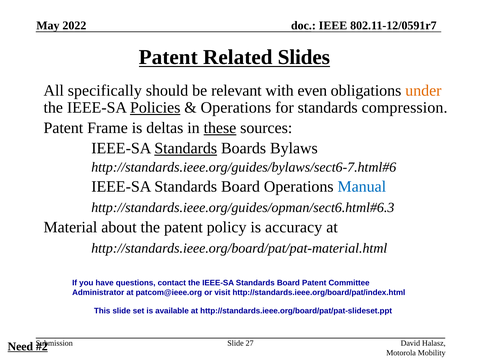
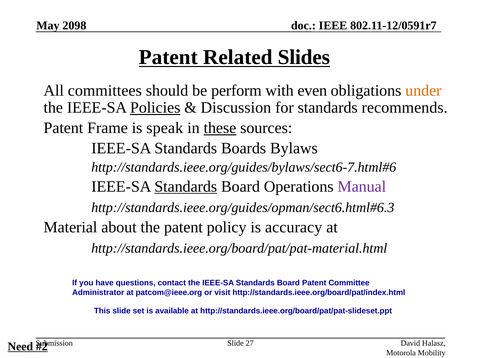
2022: 2022 -> 2098
specifically: specifically -> committees
relevant: relevant -> perform
Operations at (236, 108): Operations -> Discussion
compression: compression -> recommends
deltas: deltas -> speak
Standards at (186, 148) underline: present -> none
Standards at (186, 186) underline: none -> present
Manual colour: blue -> purple
